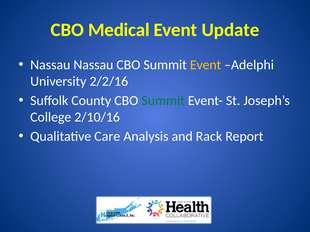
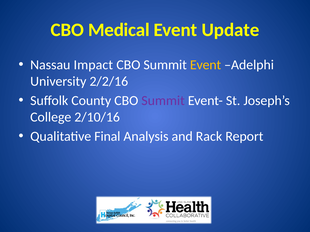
Nassau Nassau: Nassau -> Impact
Summit at (163, 101) colour: green -> purple
Care: Care -> Final
